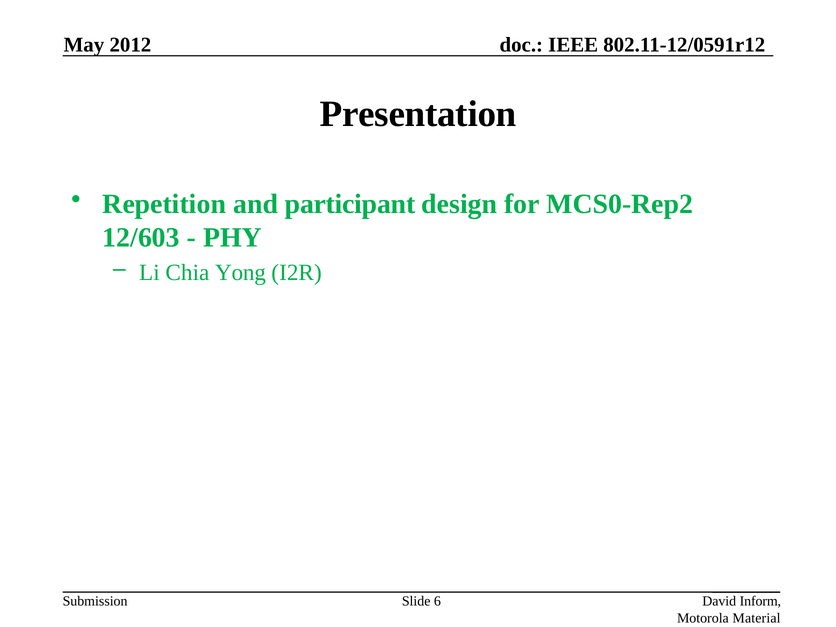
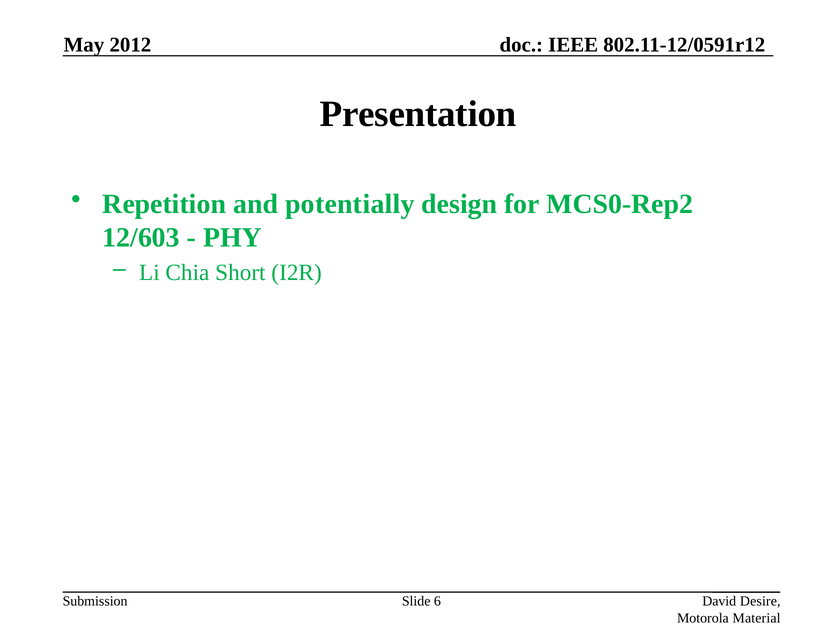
participant: participant -> potentially
Yong: Yong -> Short
Inform: Inform -> Desire
